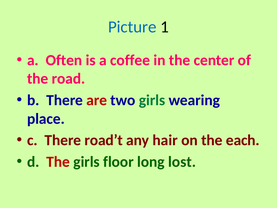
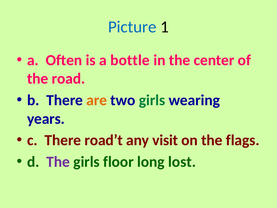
coffee: coffee -> bottle
are colour: red -> orange
place: place -> years
hair: hair -> visit
each: each -> flags
The at (58, 162) colour: red -> purple
